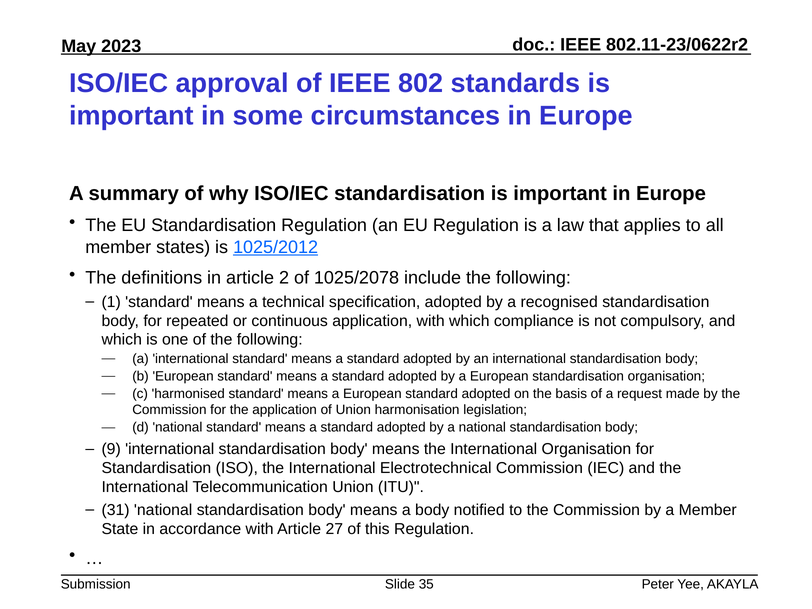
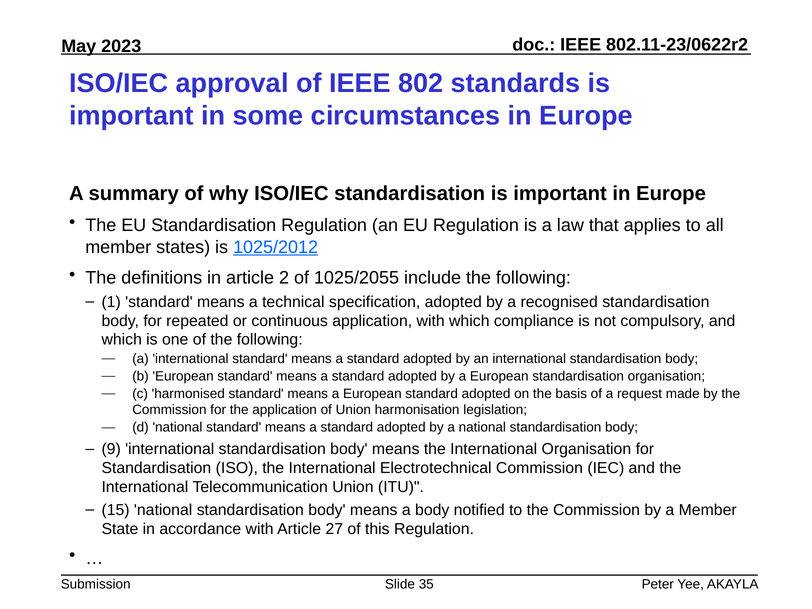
1025/2078: 1025/2078 -> 1025/2055
31: 31 -> 15
